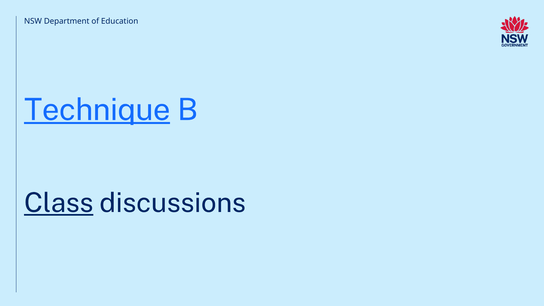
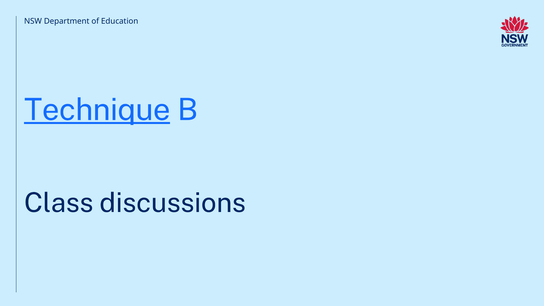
Class underline: present -> none
